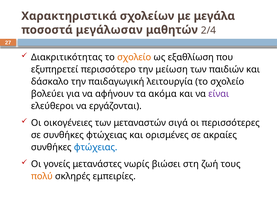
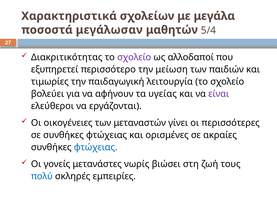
2/4: 2/4 -> 5/4
σχολείο at (134, 57) colour: orange -> purple
εξαθλίωση: εξαθλίωση -> αλλοδαποί
δάσκαλο: δάσκαλο -> τιμωρίες
ακόμα: ακόμα -> υγείας
σιγά: σιγά -> γίνει
πολύ colour: orange -> blue
